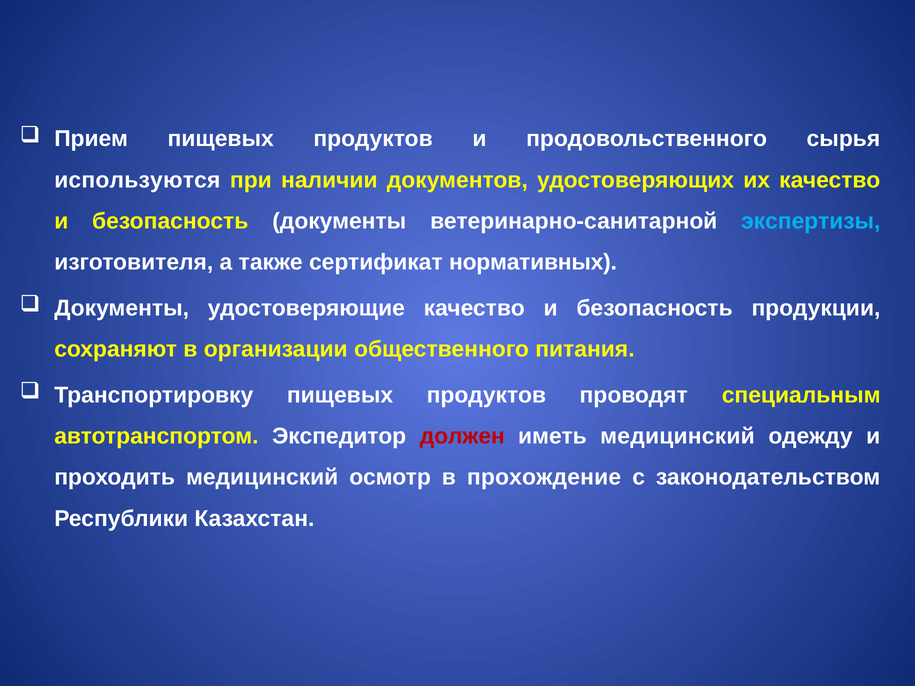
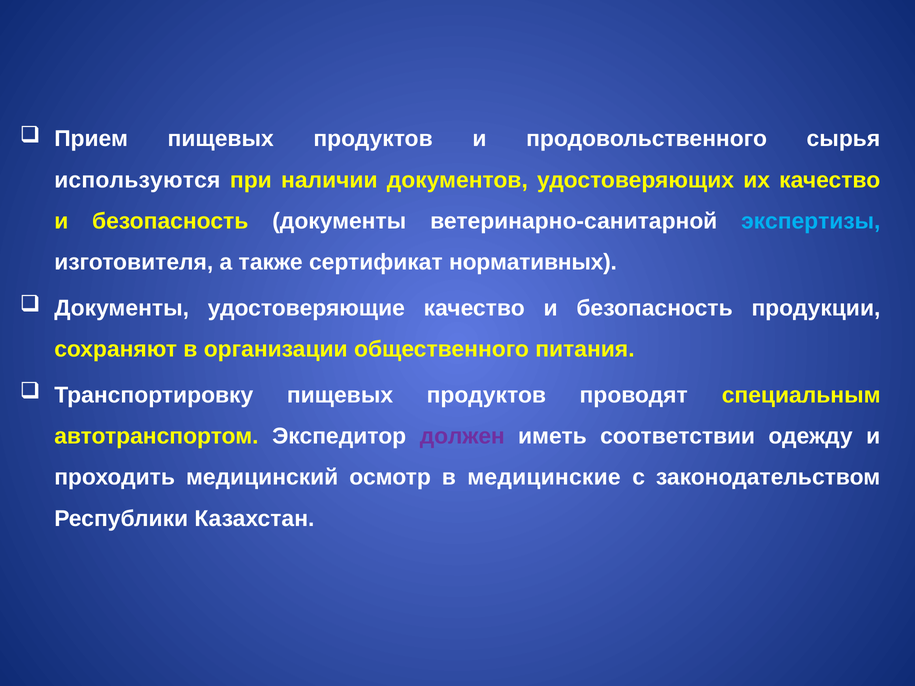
должен colour: red -> purple
иметь медицинский: медицинский -> соответствии
прохождение: прохождение -> медицинские
